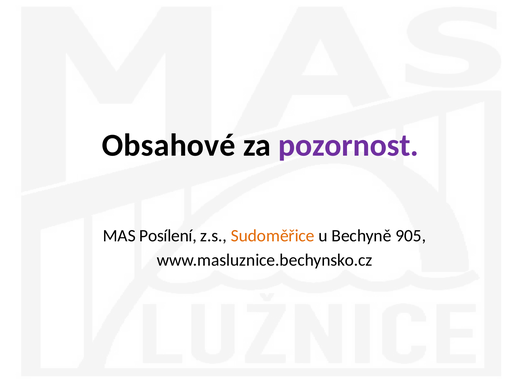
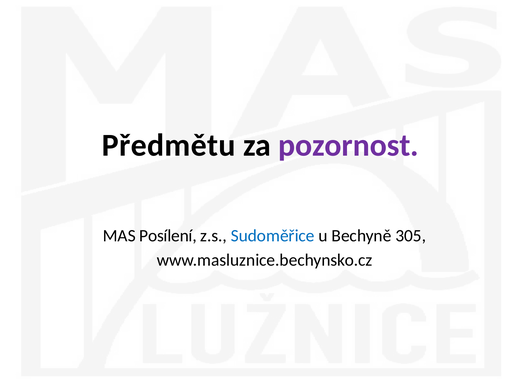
Obsahové: Obsahové -> Předmětu
Sudoměřice colour: orange -> blue
905: 905 -> 305
